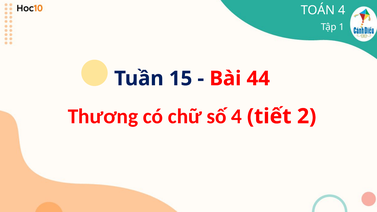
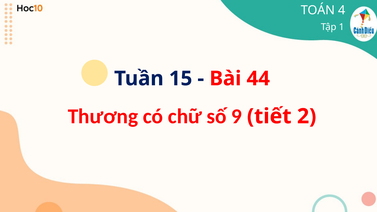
số 4: 4 -> 9
